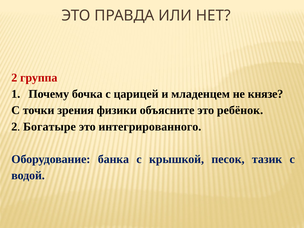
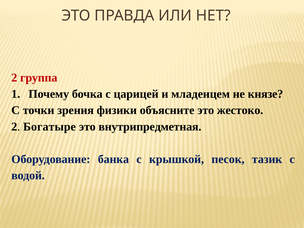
ребёнок: ребёнок -> жестоко
интегрированного: интегрированного -> внутрипредметная
